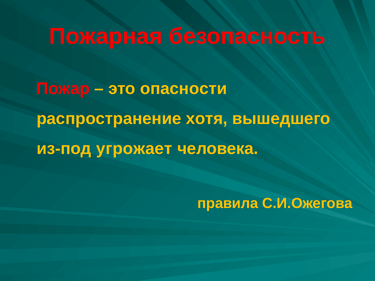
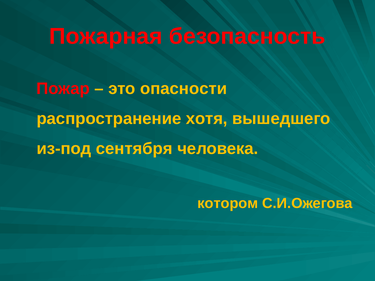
угрожает: угрожает -> сентября
правила: правила -> котором
